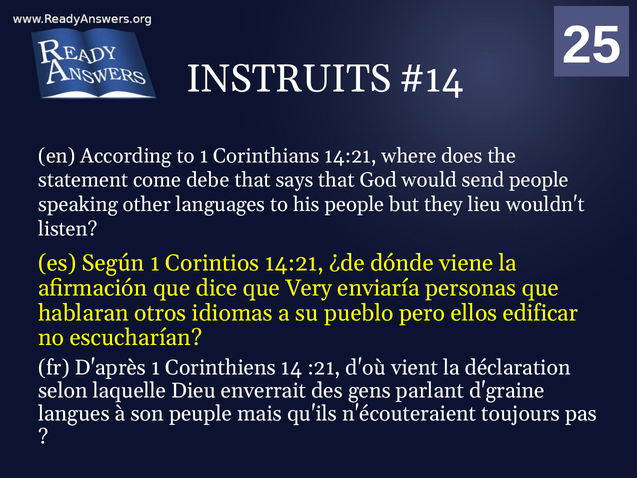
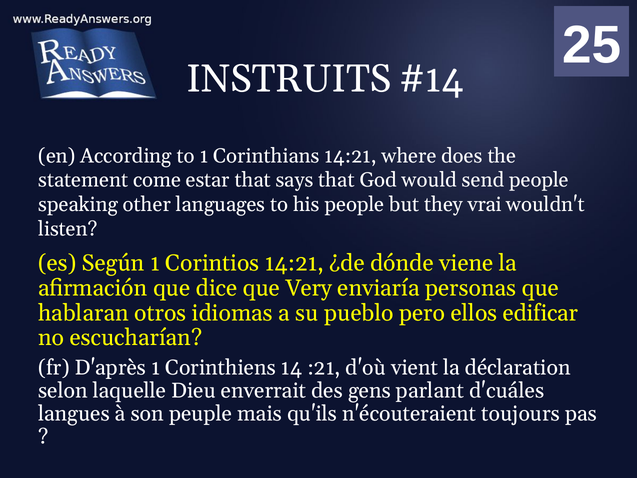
debe: debe -> estar
lieu: lieu -> vrai
d'graine: d'graine -> d'cuáles
